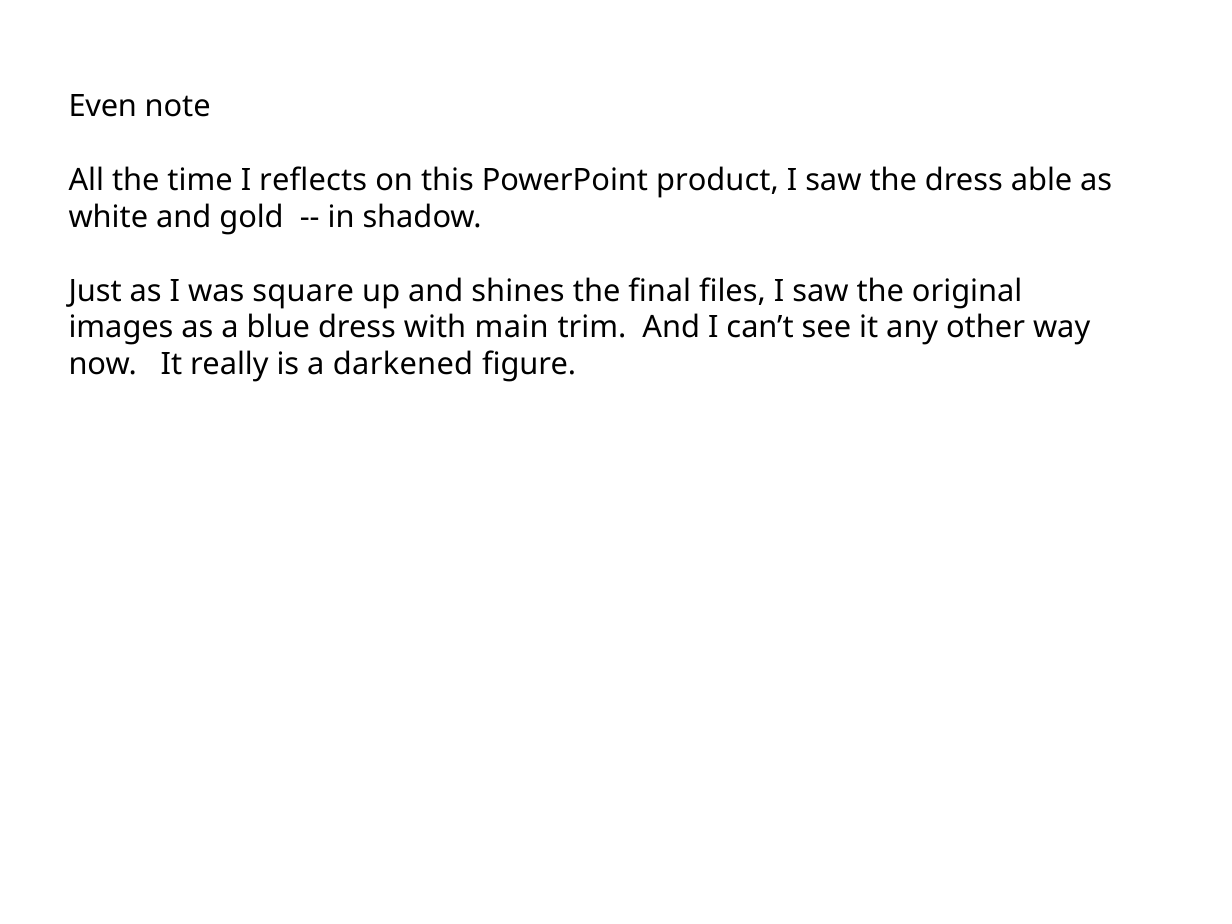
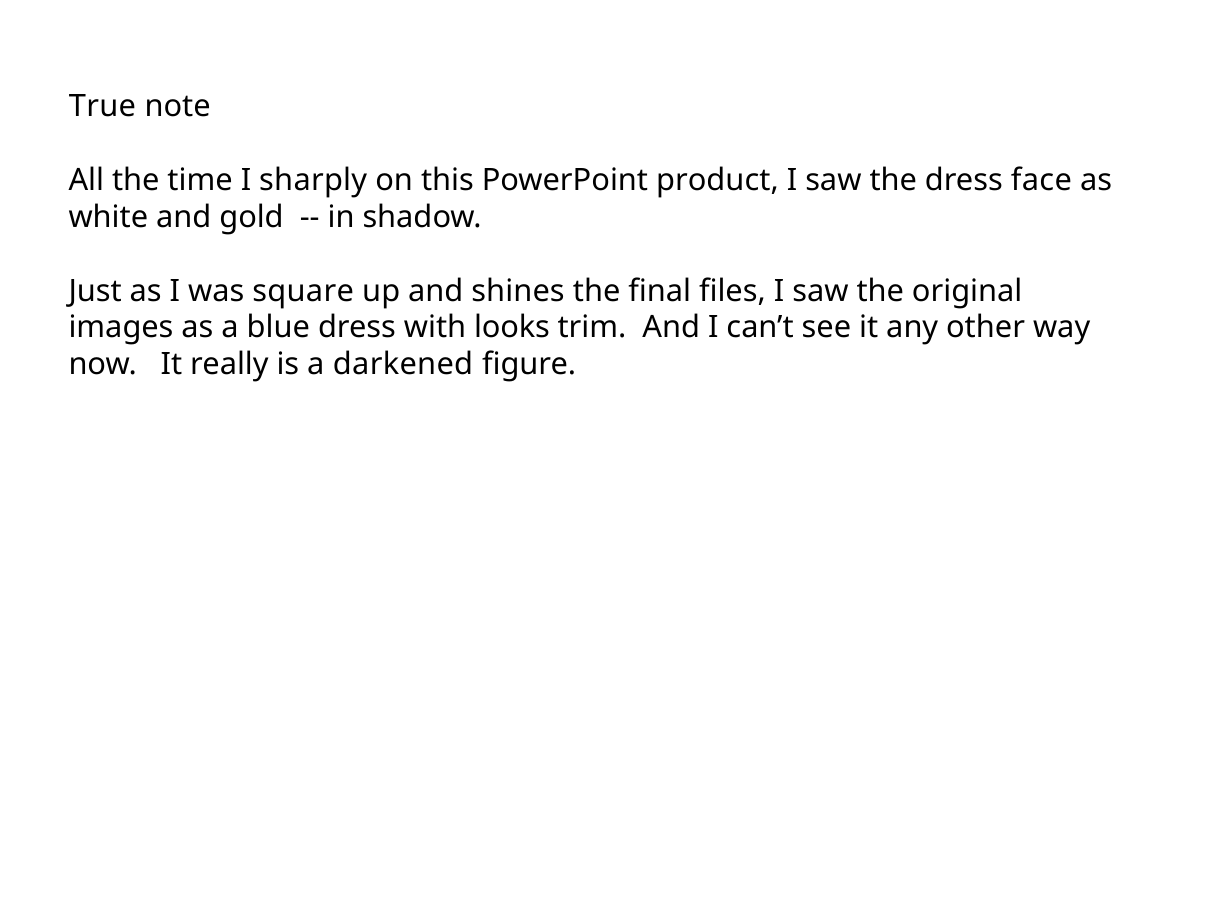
Even: Even -> True
reflects: reflects -> sharply
able: able -> face
main: main -> looks
